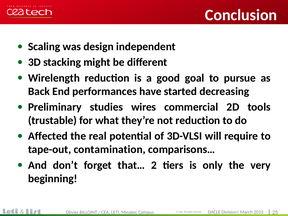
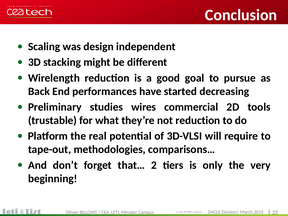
Affected: Affected -> Platform
contamination: contamination -> methodologies
